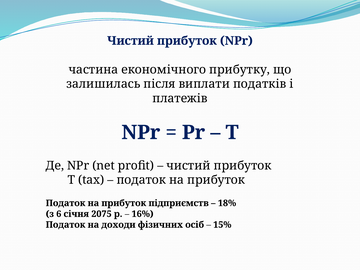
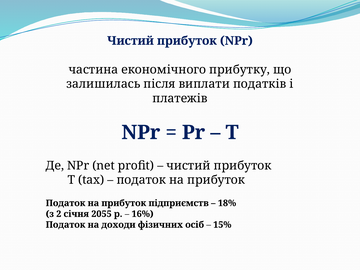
6: 6 -> 2
2075: 2075 -> 2055
